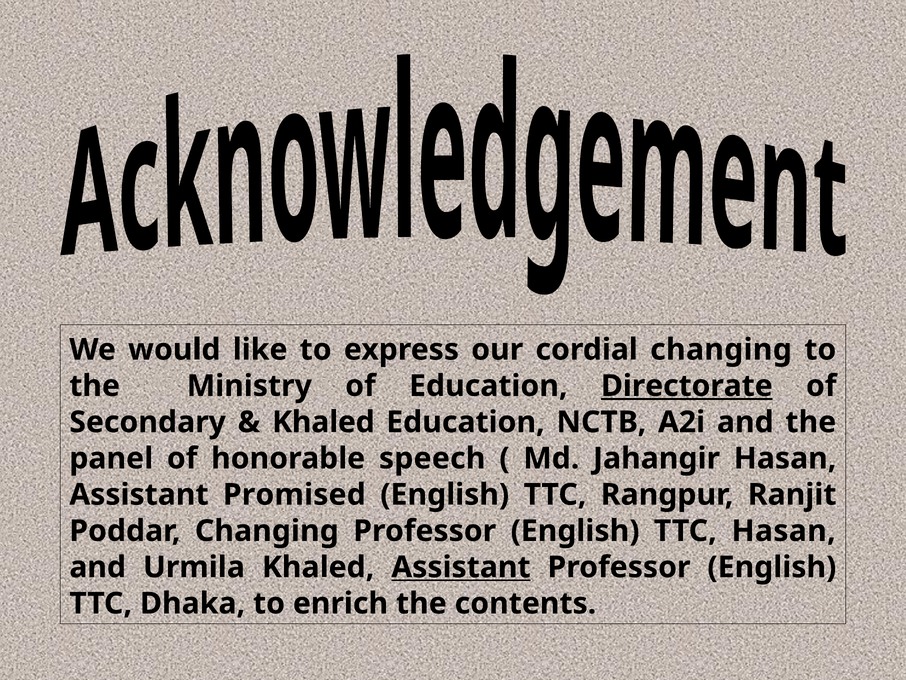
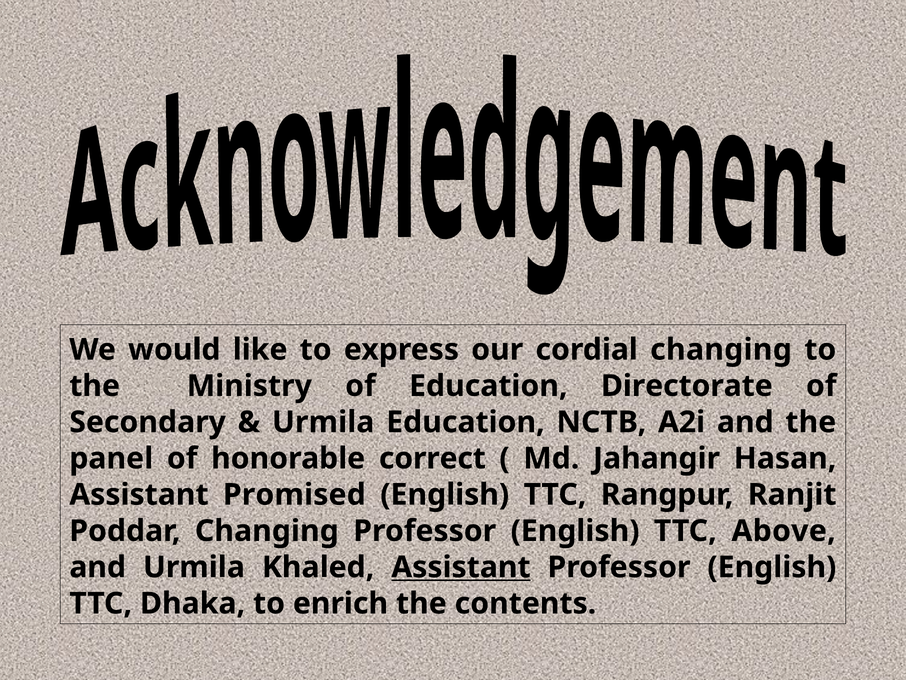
Directorate underline: present -> none
Khaled at (323, 422): Khaled -> Urmila
speech: speech -> correct
TTC Hasan: Hasan -> Above
